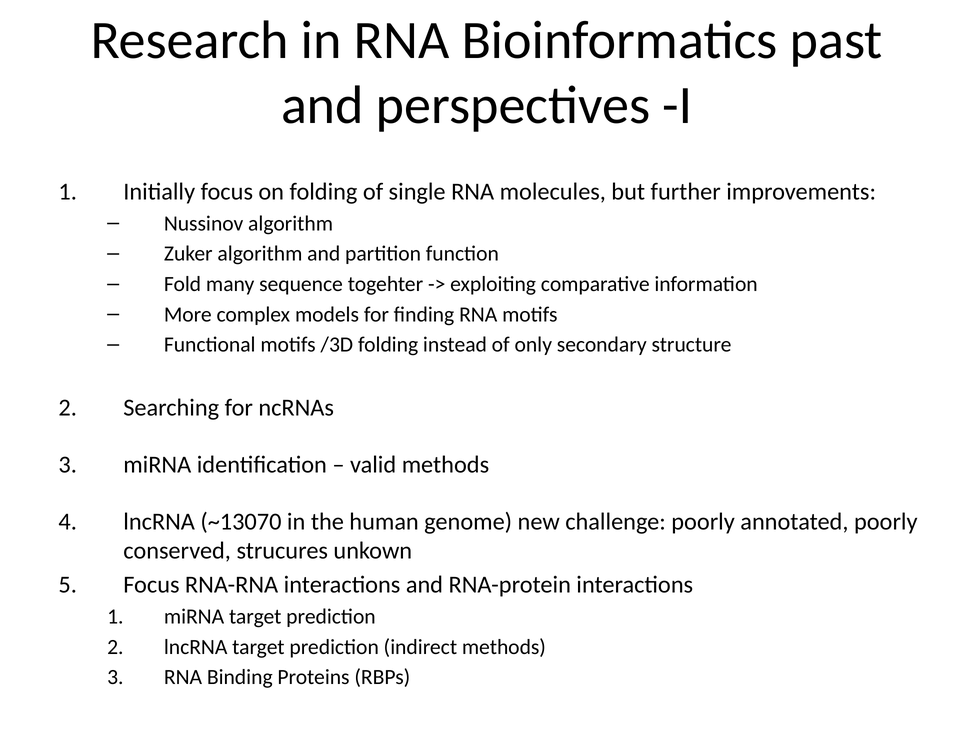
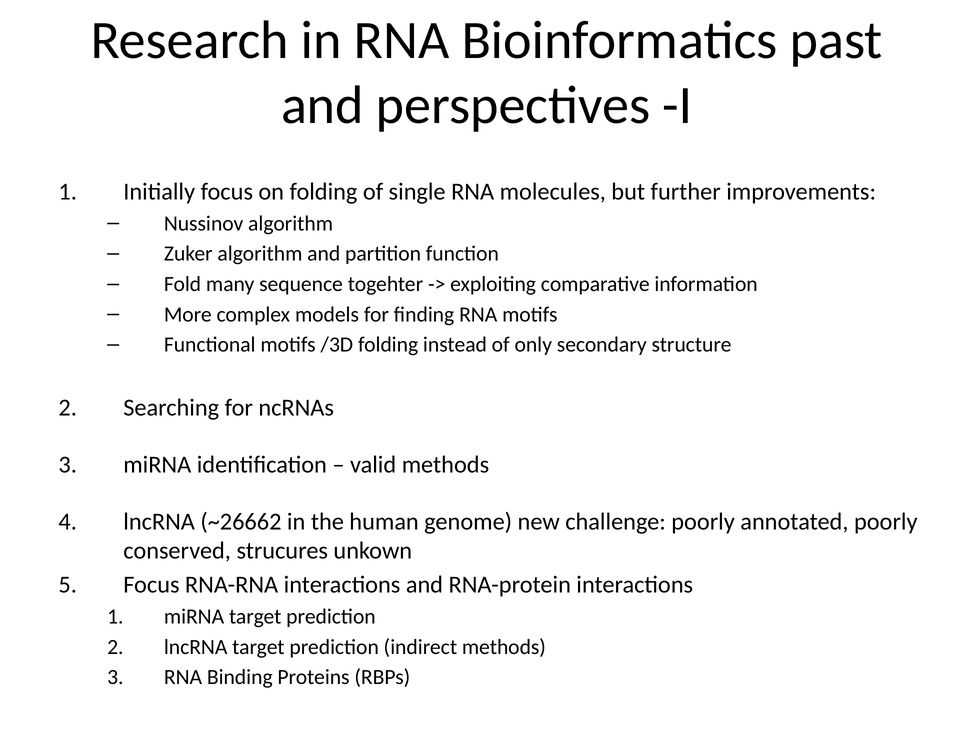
~13070: ~13070 -> ~26662
